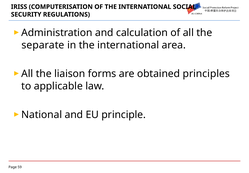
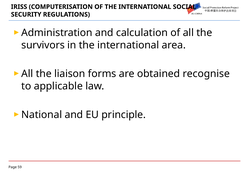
separate: separate -> survivors
principles: principles -> recognise
